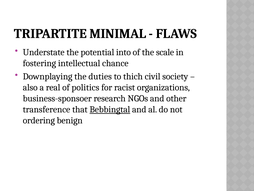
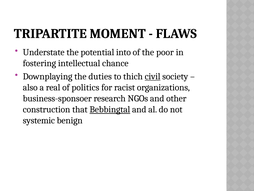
MINIMAL: MINIMAL -> MOMENT
scale: scale -> poor
civil underline: none -> present
transference: transference -> construction
ordering: ordering -> systemic
